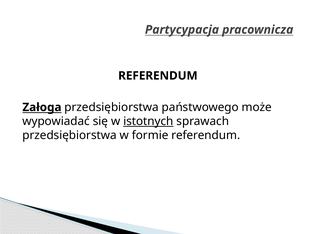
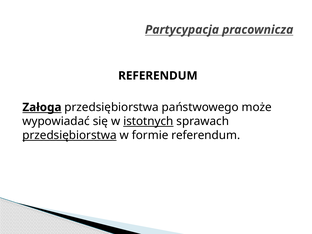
przedsiębiorstwa at (70, 135) underline: none -> present
